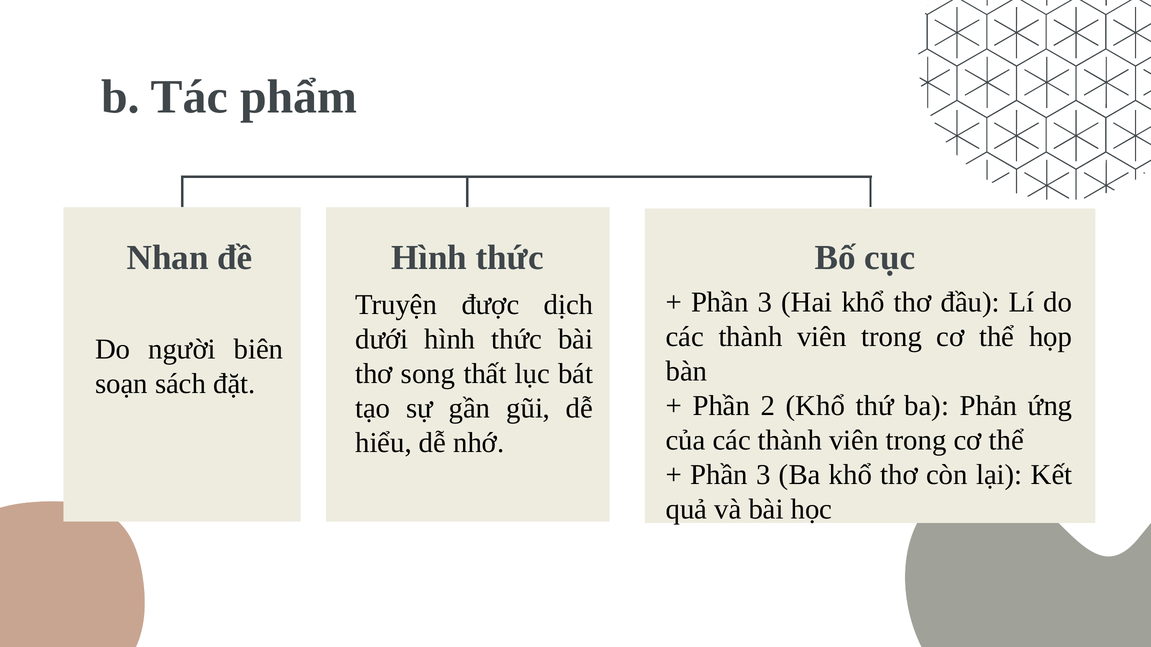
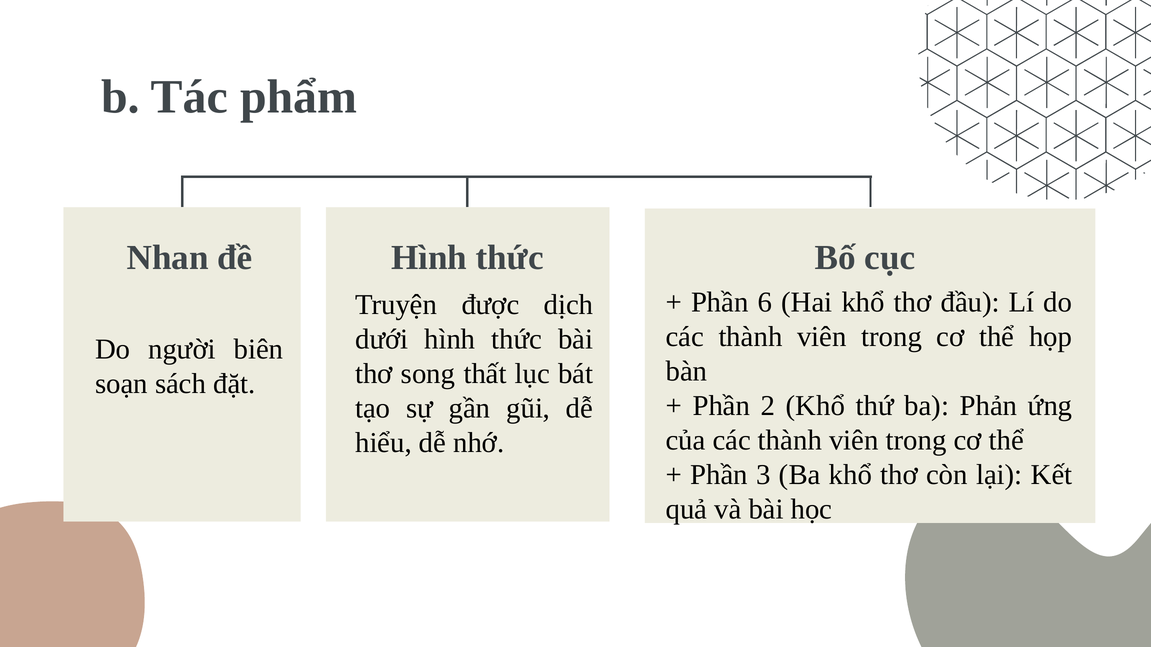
3 at (765, 302): 3 -> 6
